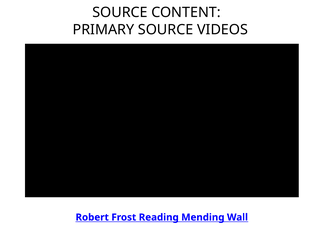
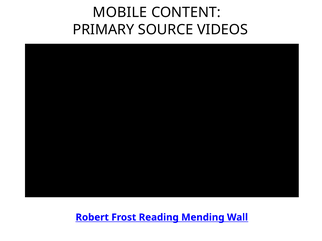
SOURCE at (120, 13): SOURCE -> MOBILE
